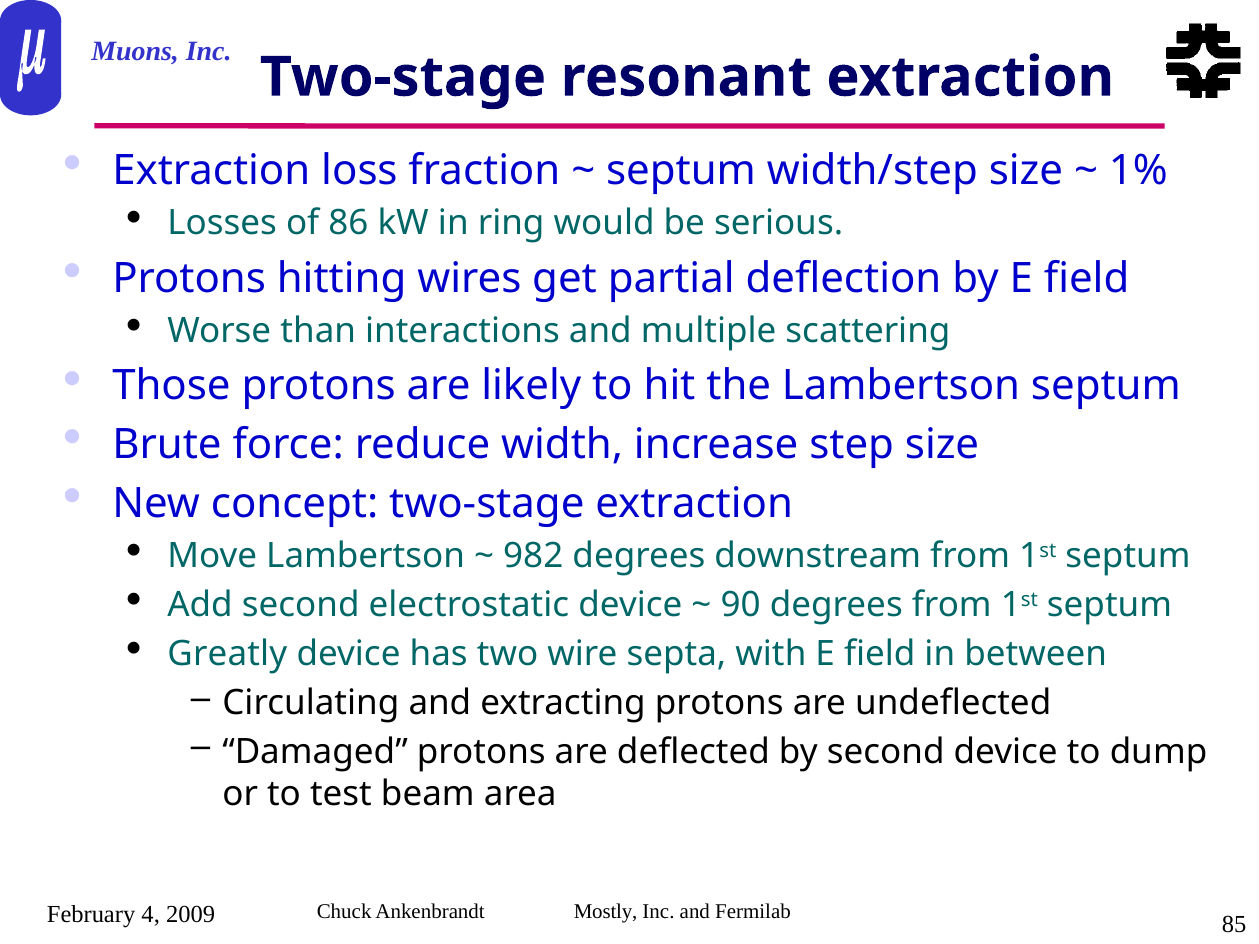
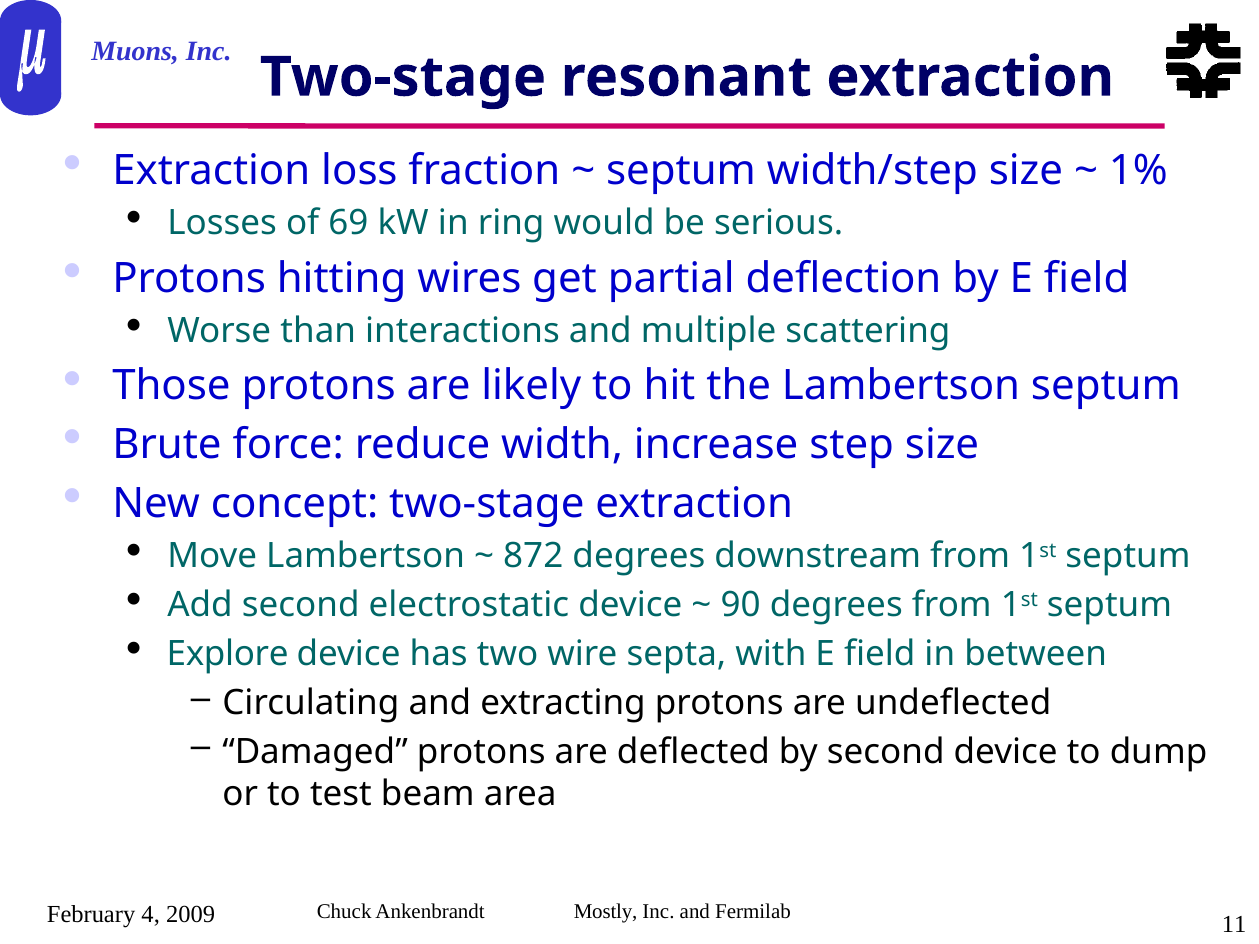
86: 86 -> 69
982: 982 -> 872
Greatly: Greatly -> Explore
85: 85 -> 11
